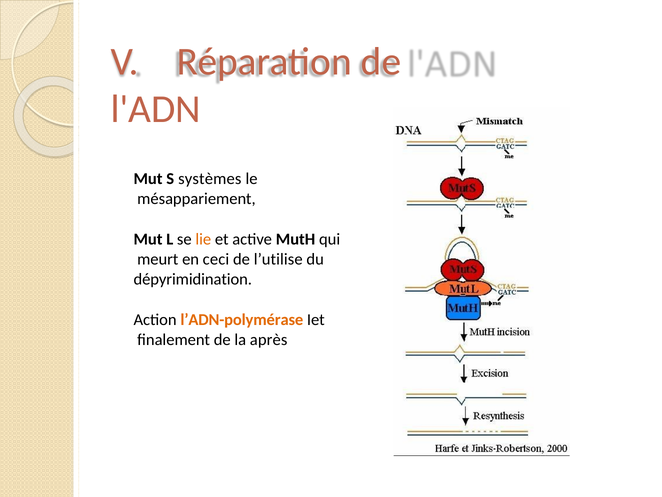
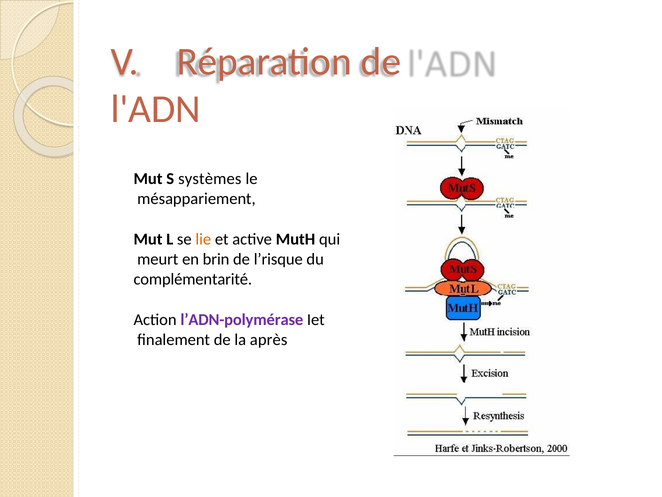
ceci: ceci -> brin
l’utilise: l’utilise -> l’risque
dépyrimidination: dépyrimidination -> complémentarité
l’ADN-polymérase colour: orange -> purple
